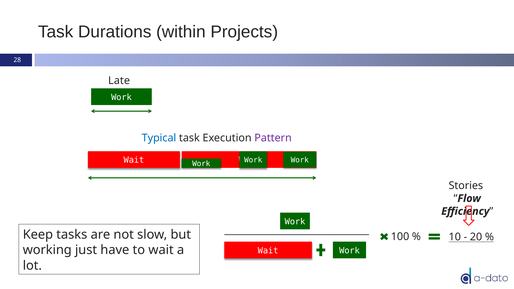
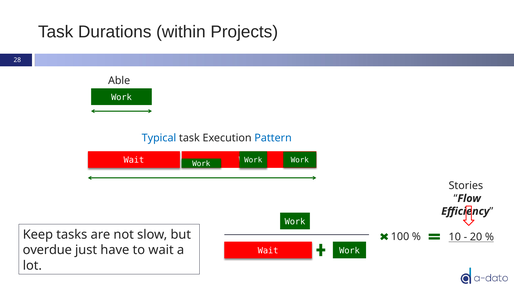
Late: Late -> Able
Pattern colour: purple -> blue
working: working -> overdue
